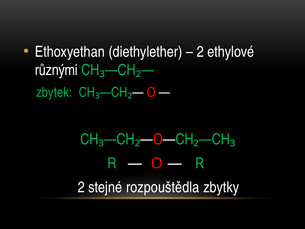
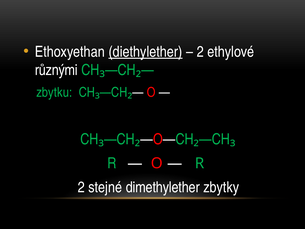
diethylether underline: none -> present
zbytek: zbytek -> zbytku
rozpouštědla: rozpouštědla -> dimethylether
